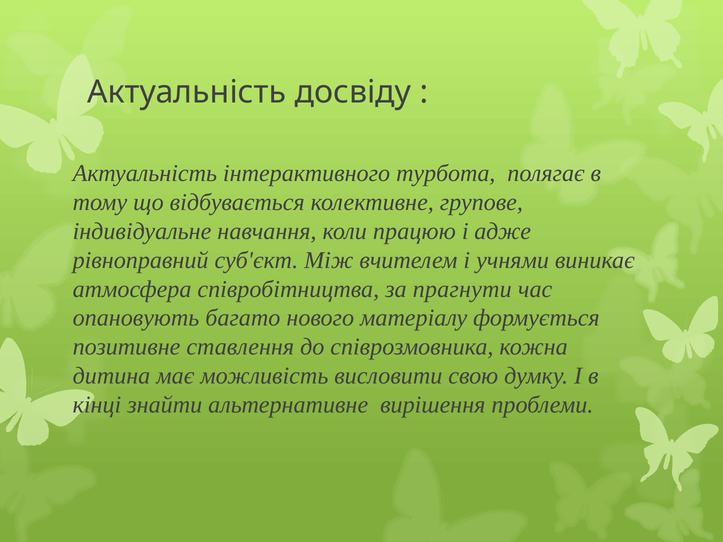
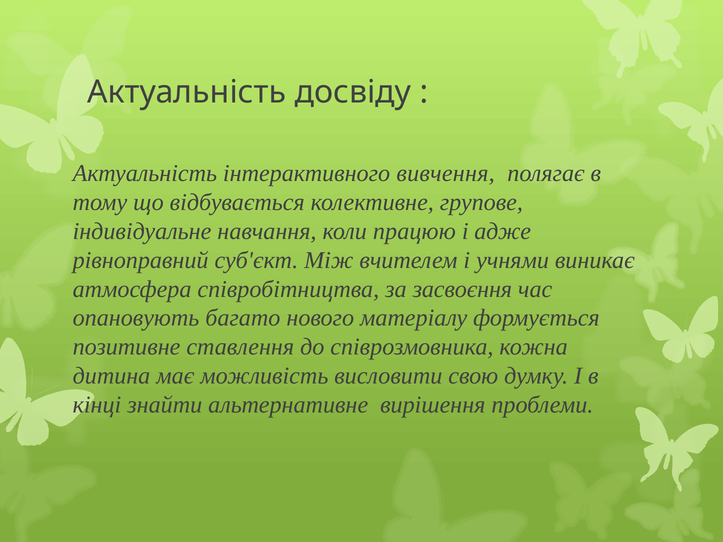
турбота: турбота -> вивчення
прагнути: прагнути -> засвоєння
